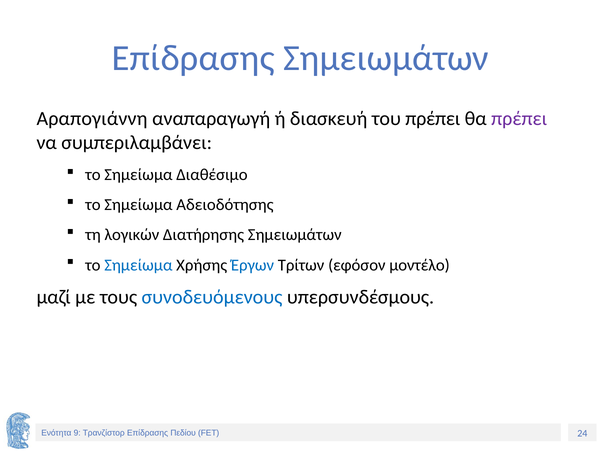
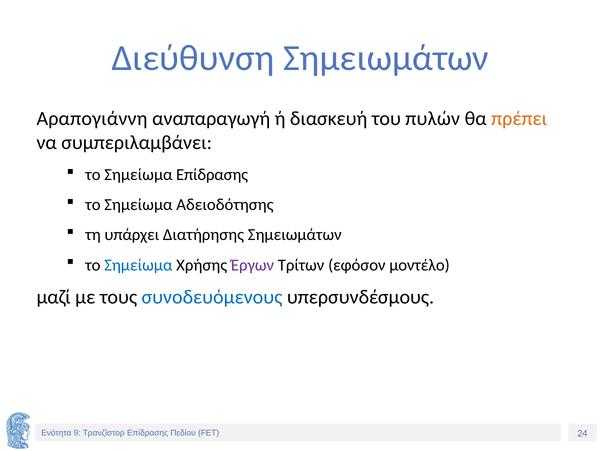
Επίδρασης at (193, 58): Επίδρασης -> Διεύθυνση
του πρέπει: πρέπει -> πυλών
πρέπει at (519, 119) colour: purple -> orange
Σημείωμα Διαθέσιμο: Διαθέσιμο -> Επίδρασης
λογικών: λογικών -> υπάρχει
Έργων colour: blue -> purple
